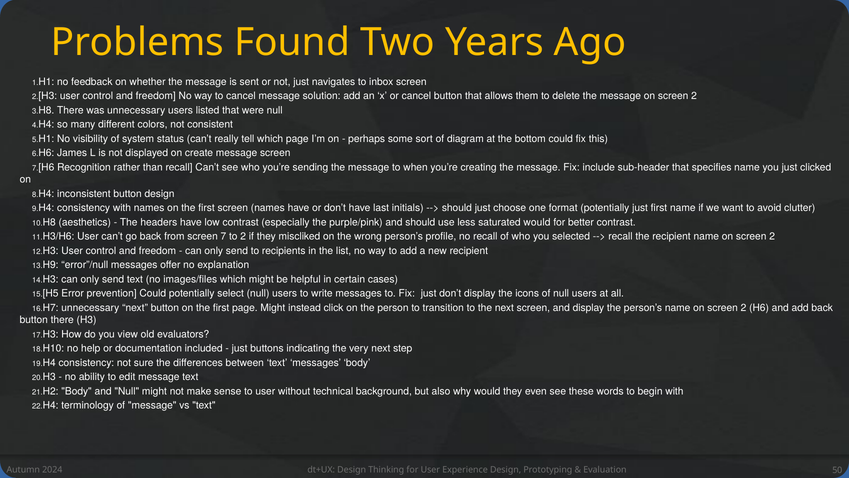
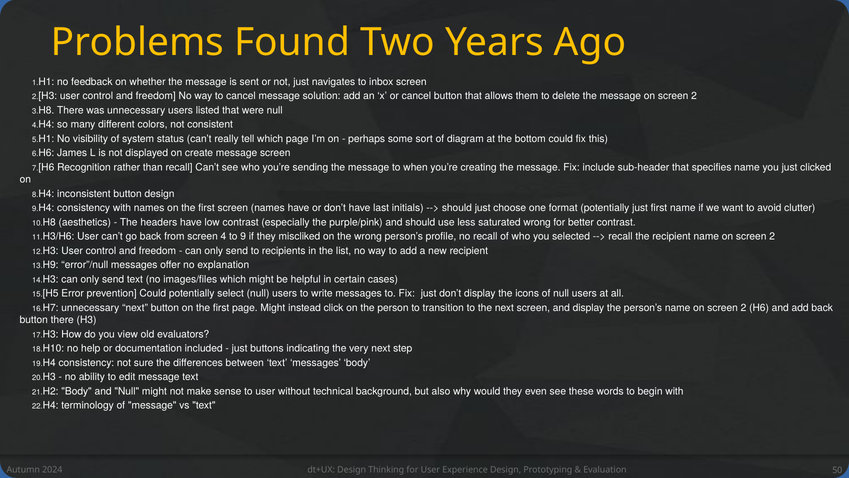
saturated would: would -> wrong
from screen 7: 7 -> 4
to 2: 2 -> 9
